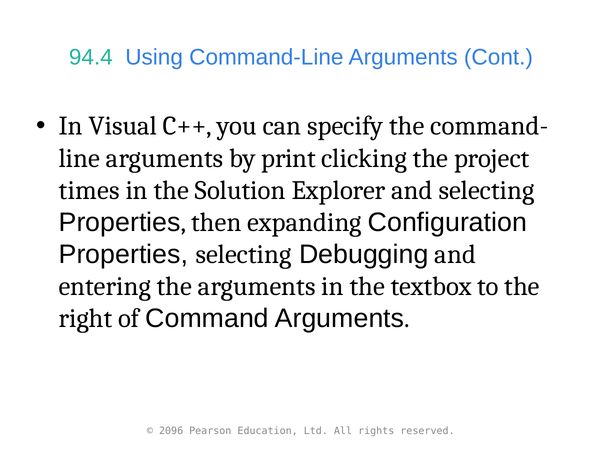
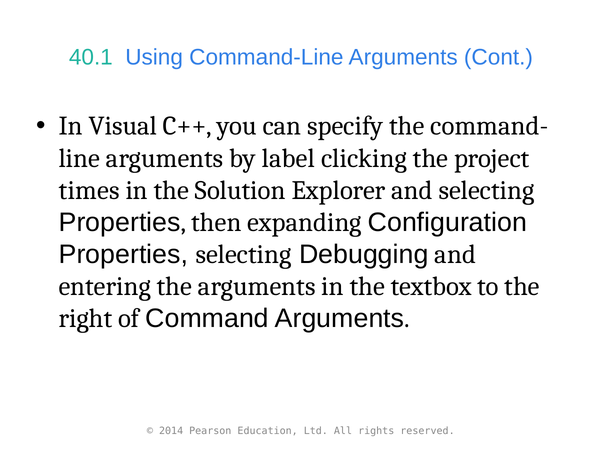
94.4: 94.4 -> 40.1
print: print -> label
2096: 2096 -> 2014
